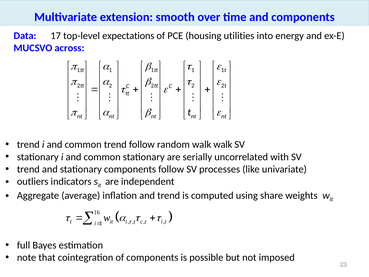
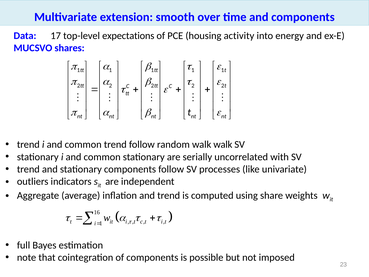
utilities: utilities -> activity
across: across -> shares
